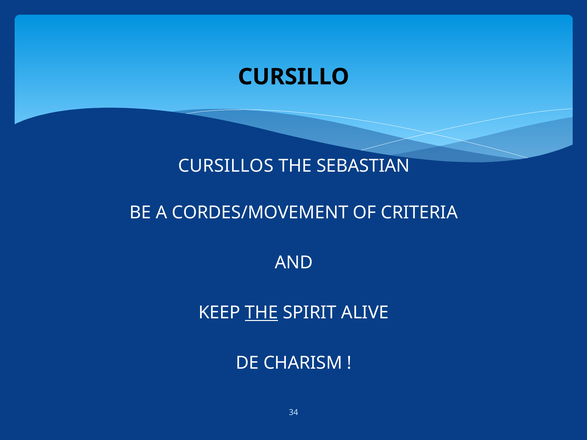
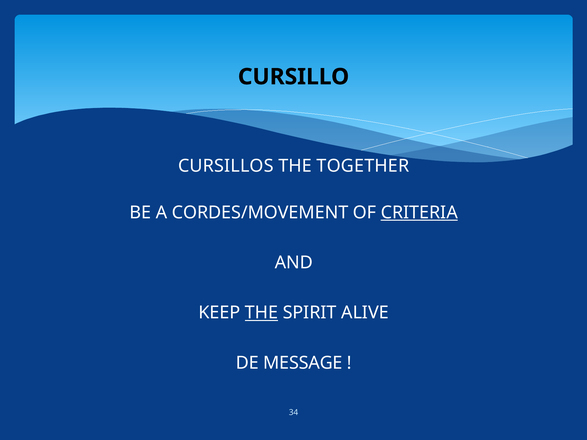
SEBASTIAN: SEBASTIAN -> TOGETHER
CRITERIA underline: none -> present
CHARISM: CHARISM -> MESSAGE
